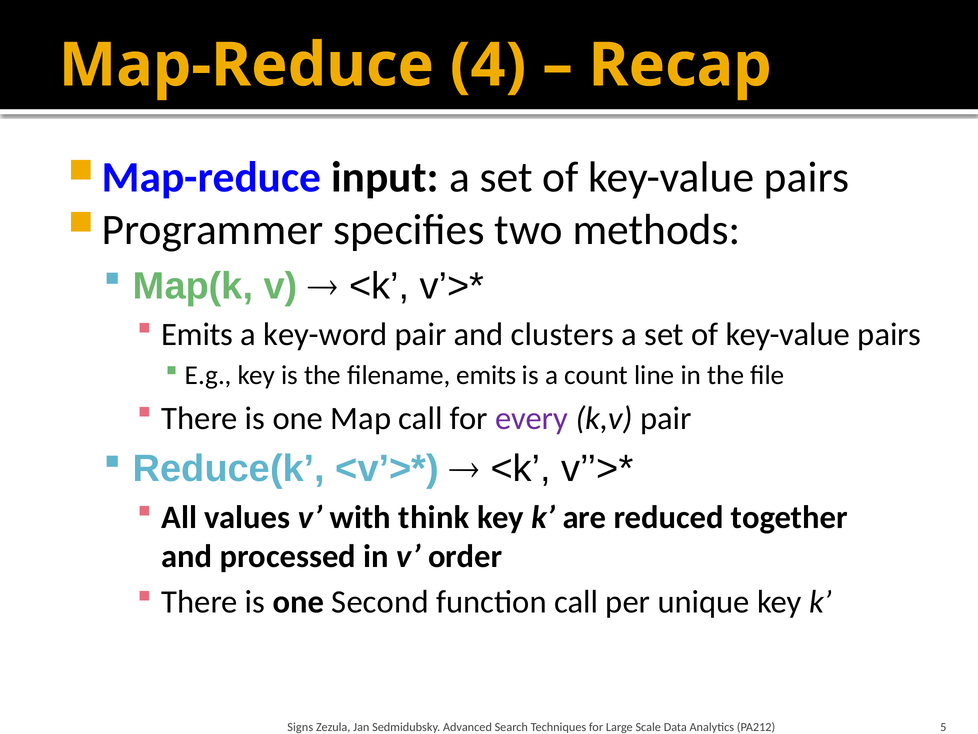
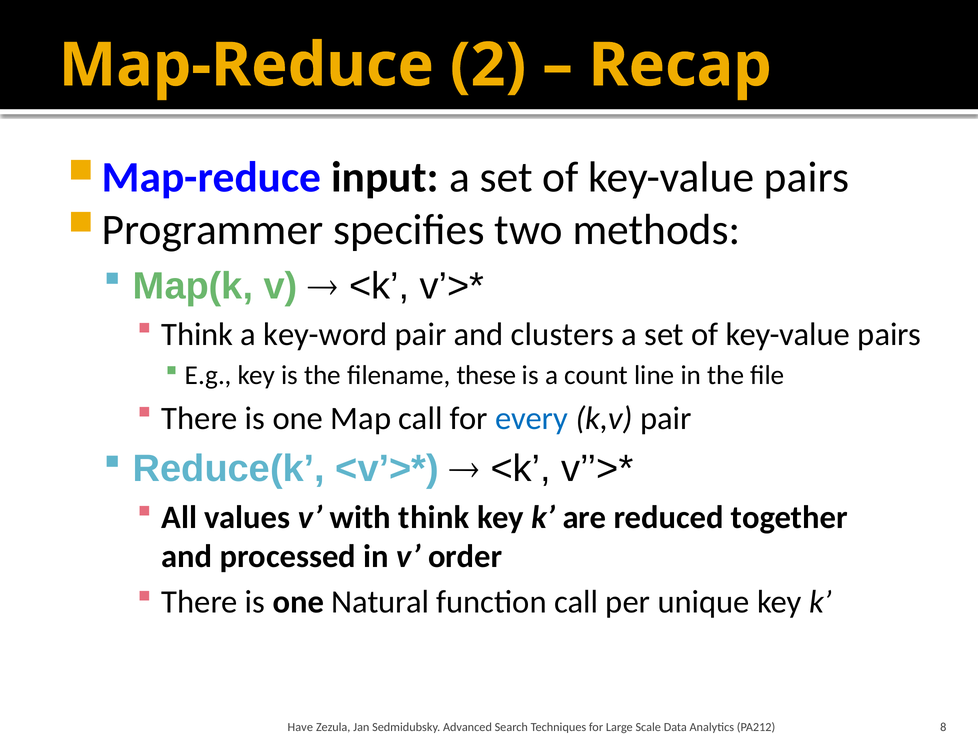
4: 4 -> 2
Emits at (197, 334): Emits -> Think
filename emits: emits -> these
every colour: purple -> blue
Second: Second -> Natural
Signs: Signs -> Have
5: 5 -> 8
